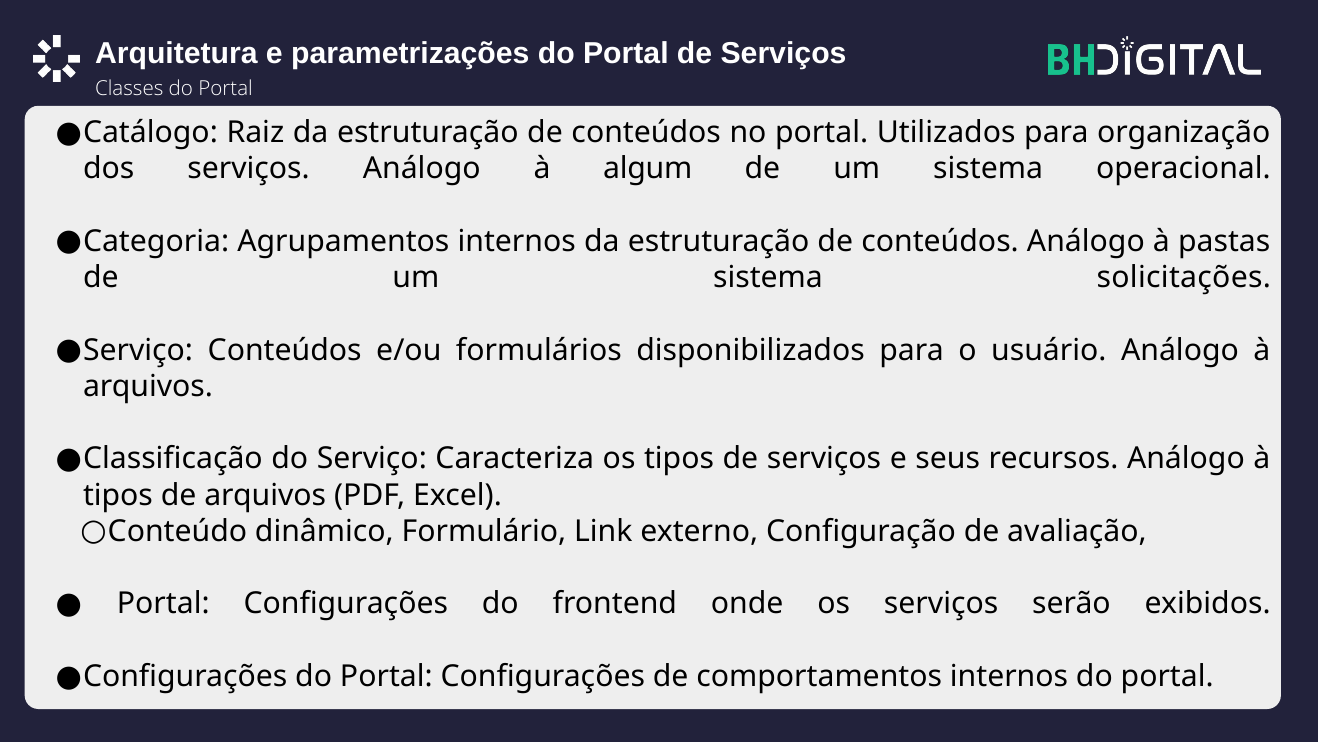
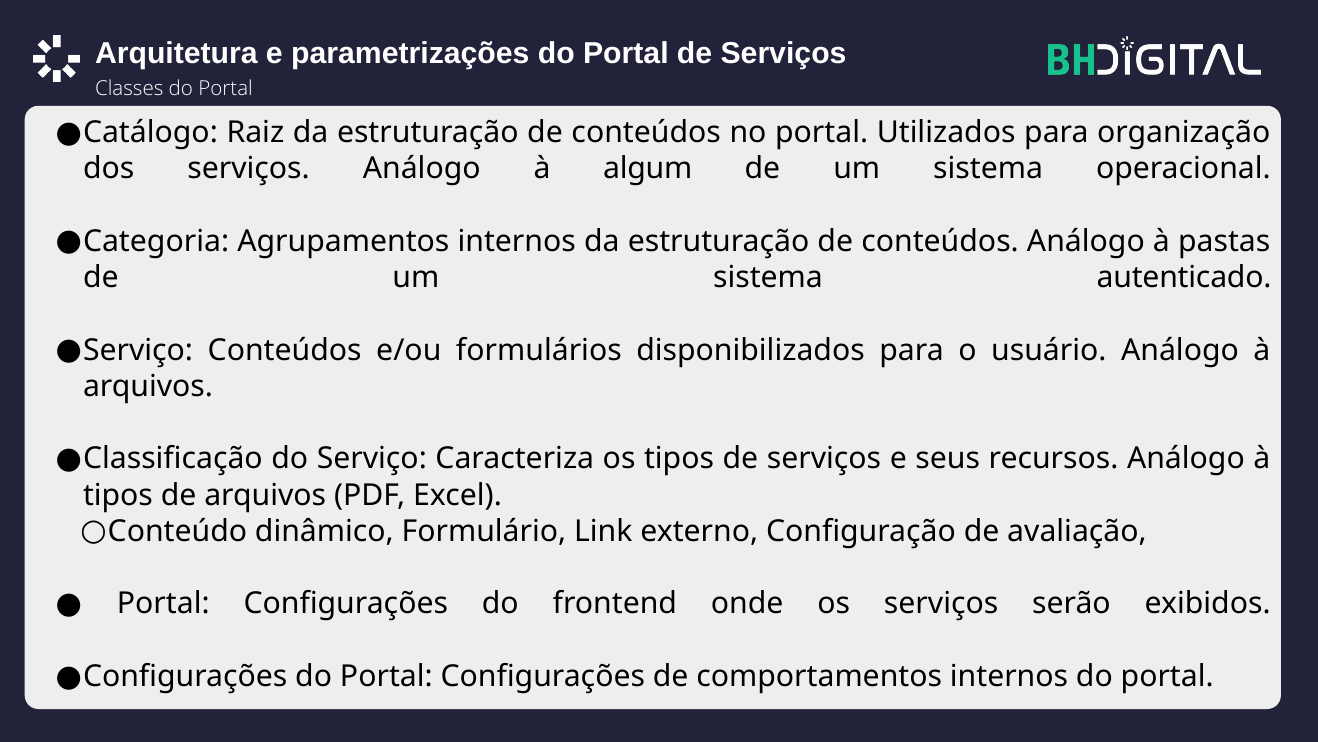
solicitações: solicitações -> autenticado
